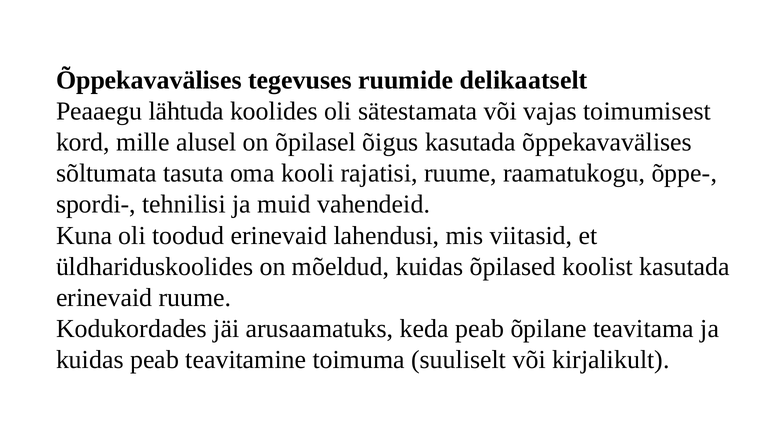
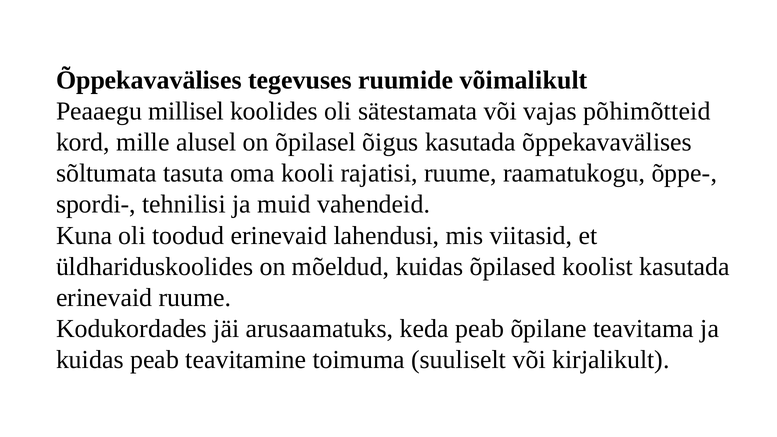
delikaatselt: delikaatselt -> võimalikult
lähtuda: lähtuda -> millisel
toimumisest: toimumisest -> põhimõtteid
